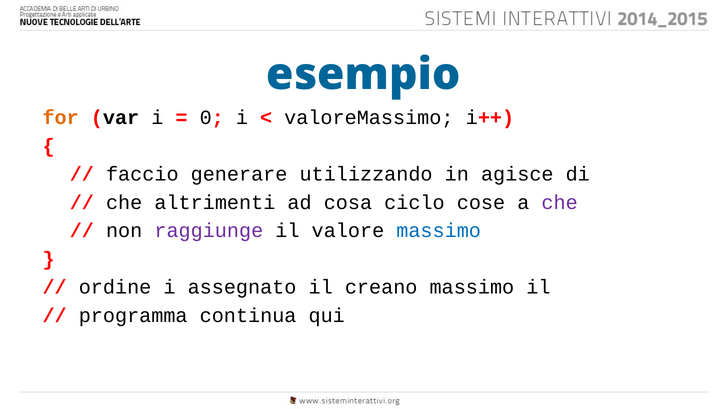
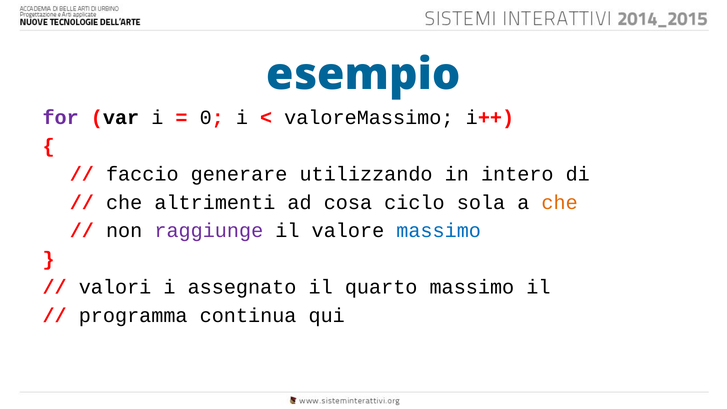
for colour: orange -> purple
agisce: agisce -> intero
cose: cose -> sola
che at (560, 202) colour: purple -> orange
ordine: ordine -> valori
creano: creano -> quarto
